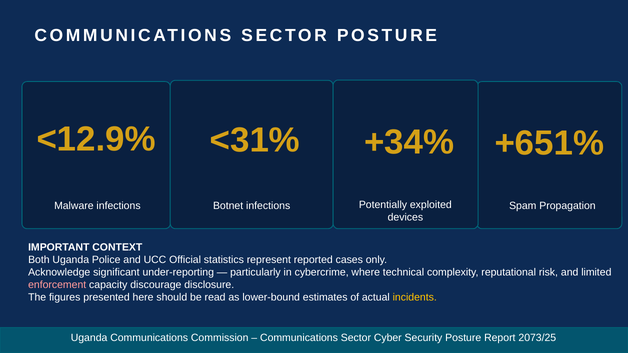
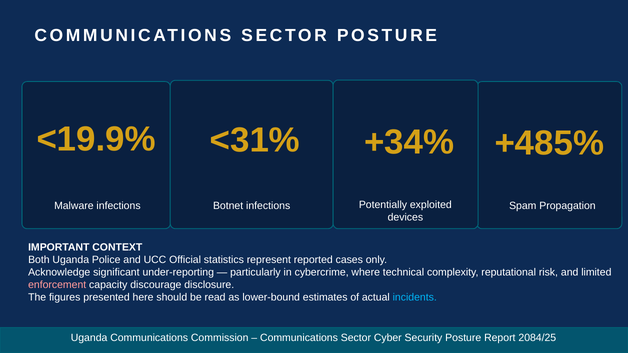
<12.9%: <12.9% -> <19.9%
+651%: +651% -> +485%
incidents colour: yellow -> light blue
2073/25: 2073/25 -> 2084/25
